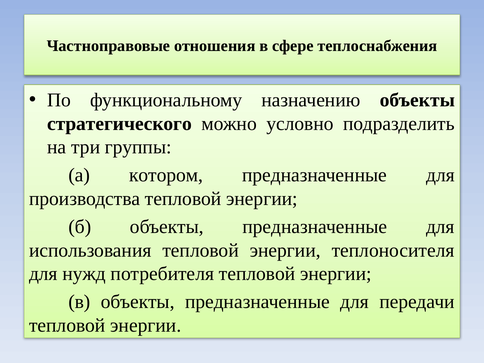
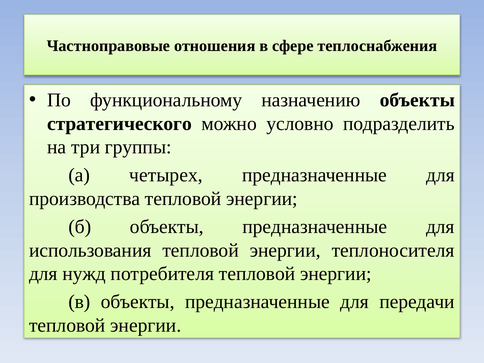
котором: котором -> четырех
